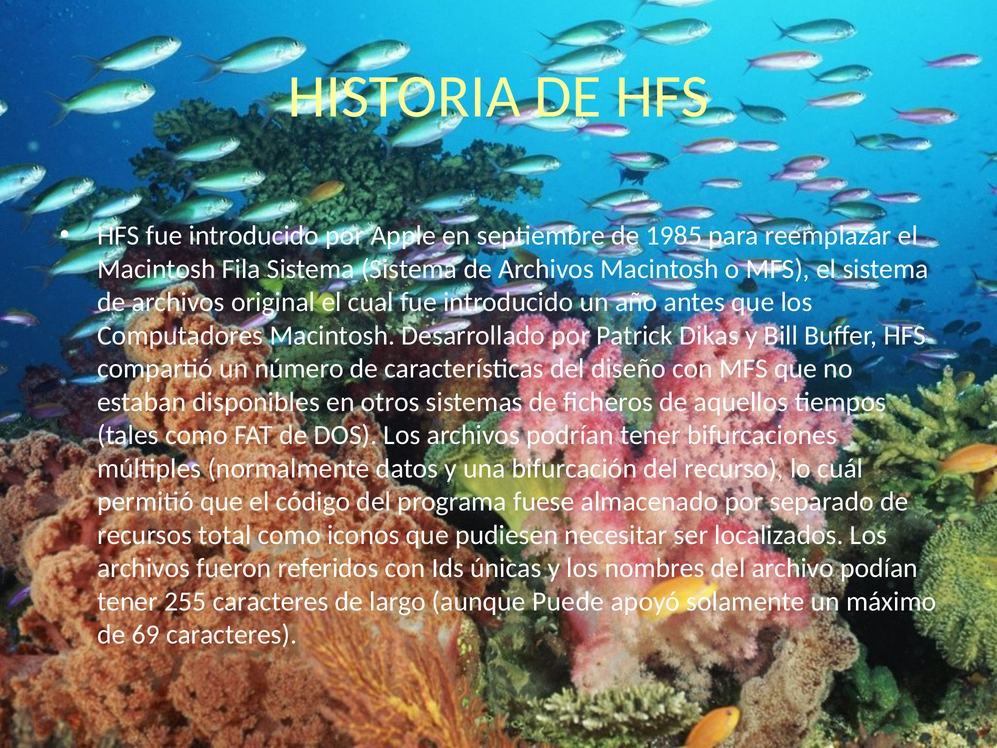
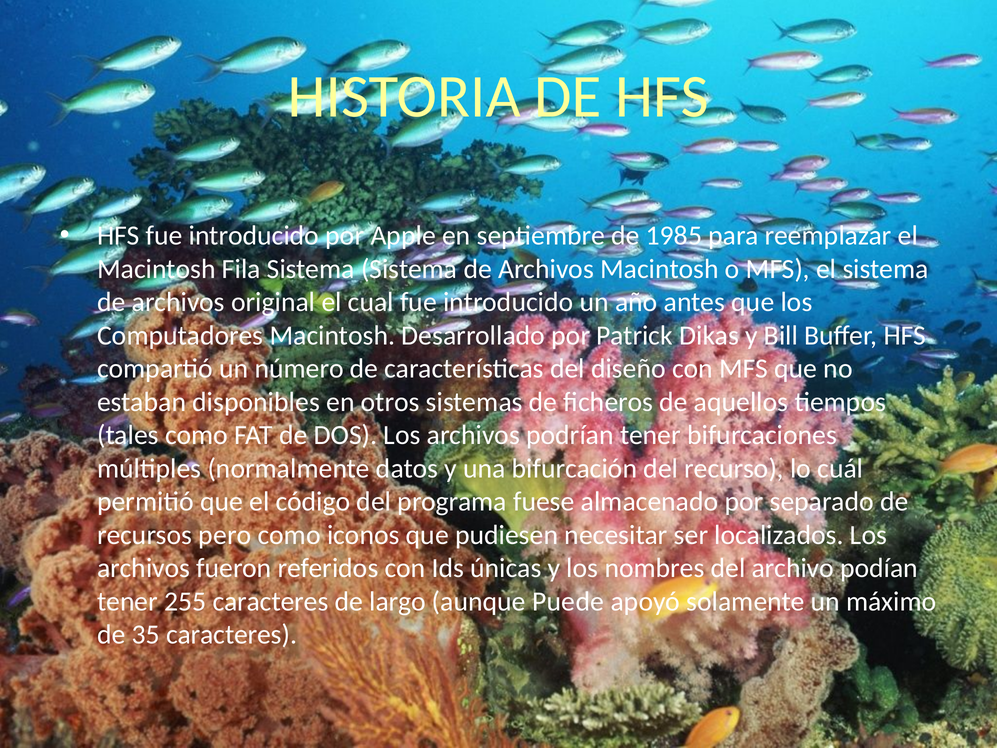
total: total -> pero
69: 69 -> 35
